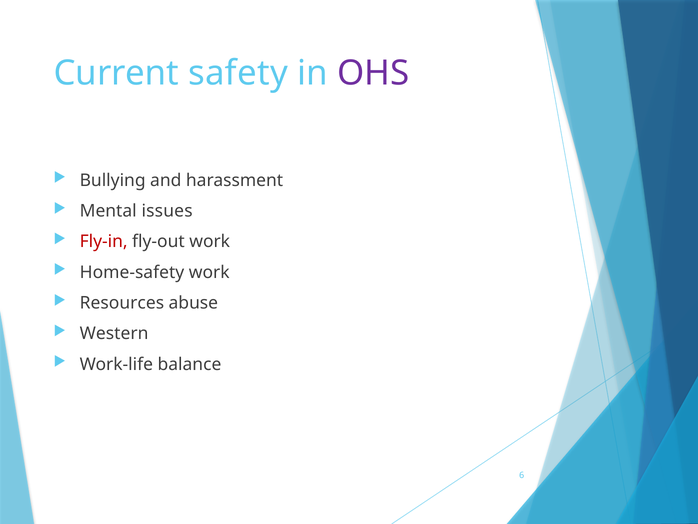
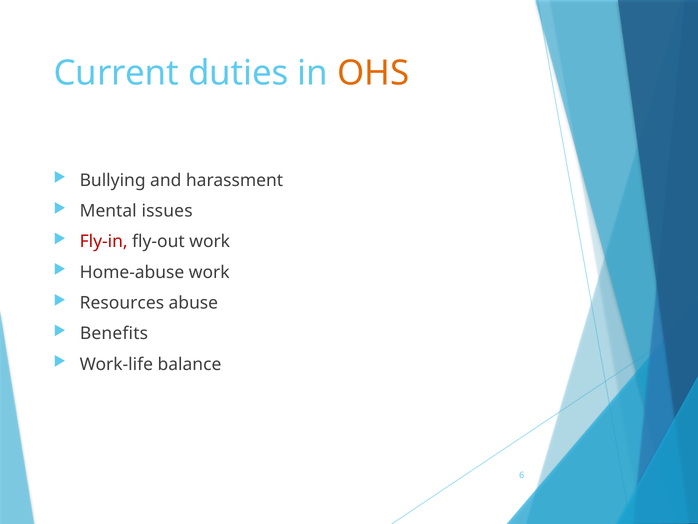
safety: safety -> duties
OHS colour: purple -> orange
Home-safety: Home-safety -> Home-abuse
Western: Western -> Benefits
